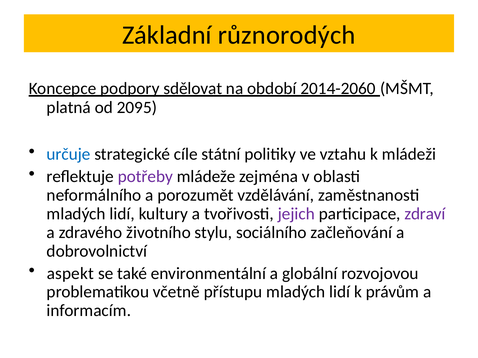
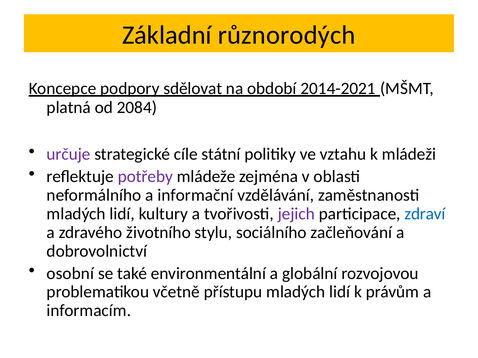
2014-2060: 2014-2060 -> 2014-2021
2095: 2095 -> 2084
určuje colour: blue -> purple
porozumět: porozumět -> informační
zdraví colour: purple -> blue
aspekt: aspekt -> osobní
